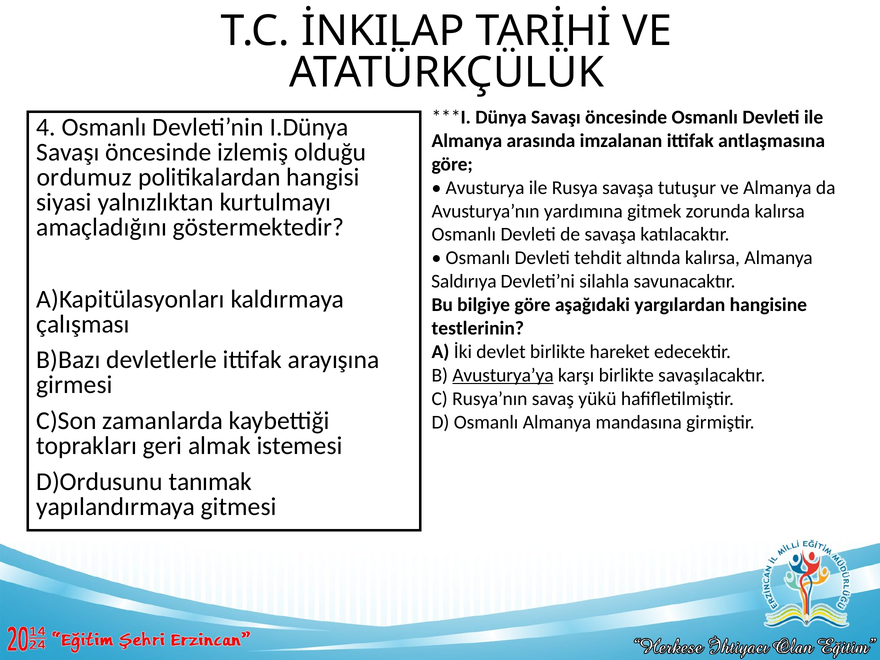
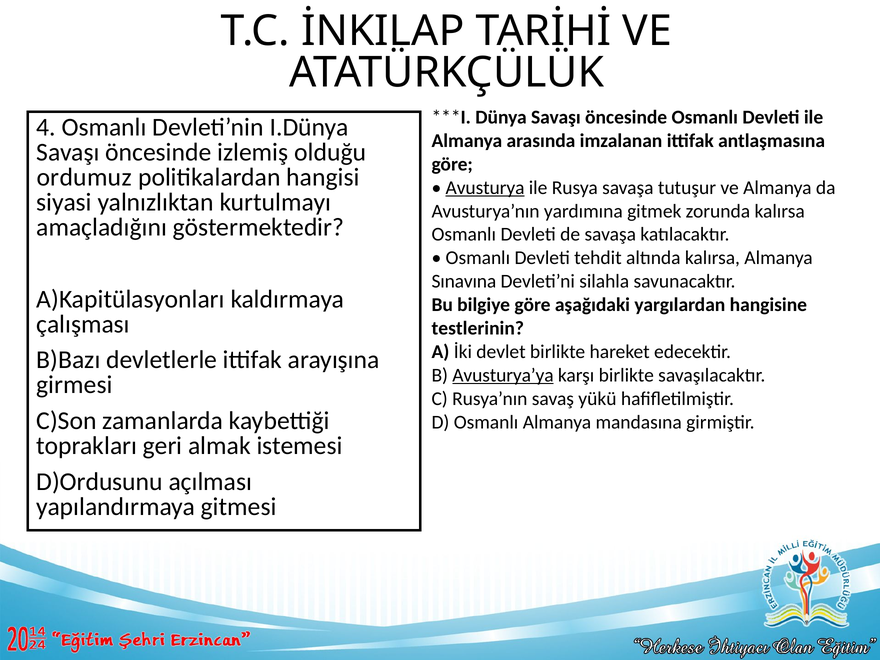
Avusturya underline: none -> present
Saldırıya: Saldırıya -> Sınavına
tanımak: tanımak -> açılması
